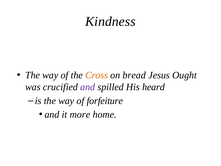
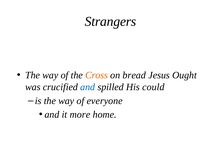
Kindness: Kindness -> Strangers
and at (88, 87) colour: purple -> blue
heard: heard -> could
forfeiture: forfeiture -> everyone
